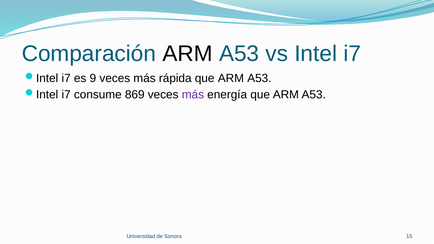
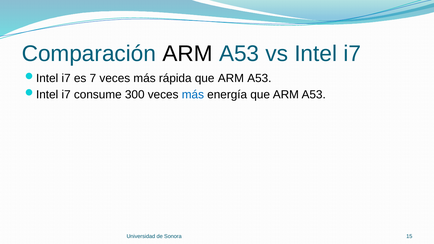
9: 9 -> 7
869: 869 -> 300
más at (193, 95) colour: purple -> blue
